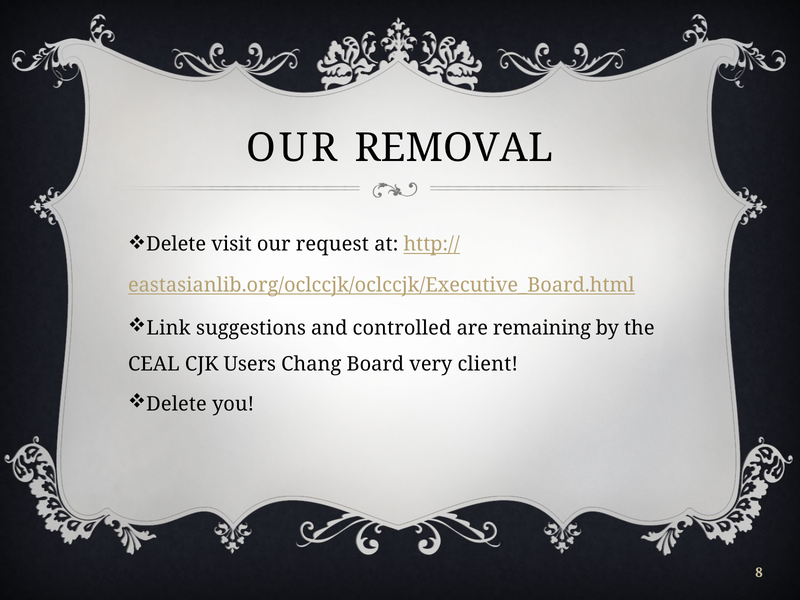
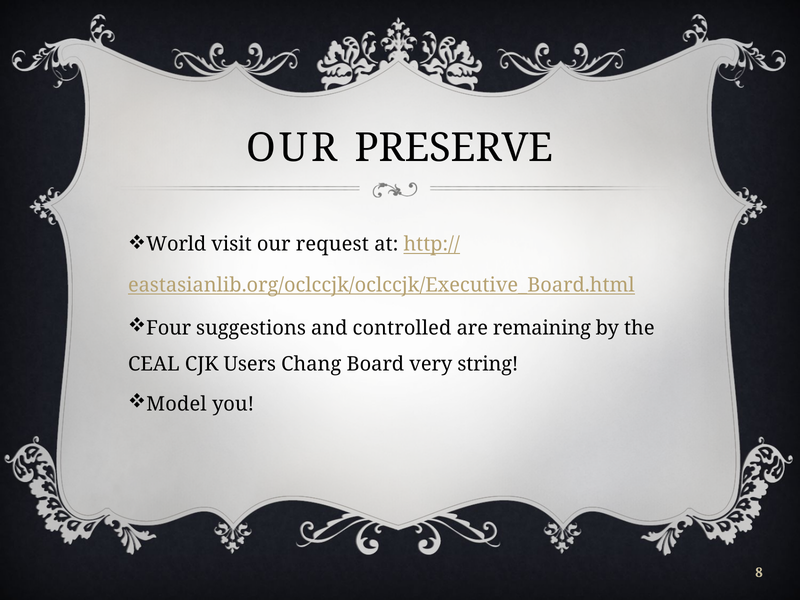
REMOVAL: REMOVAL -> PRESERVE
Delete at (176, 244): Delete -> World
Link: Link -> Four
client: client -> string
Delete at (177, 404): Delete -> Model
